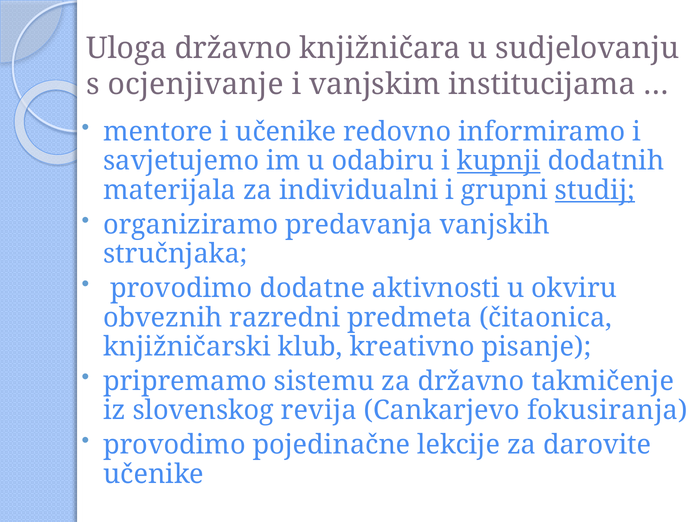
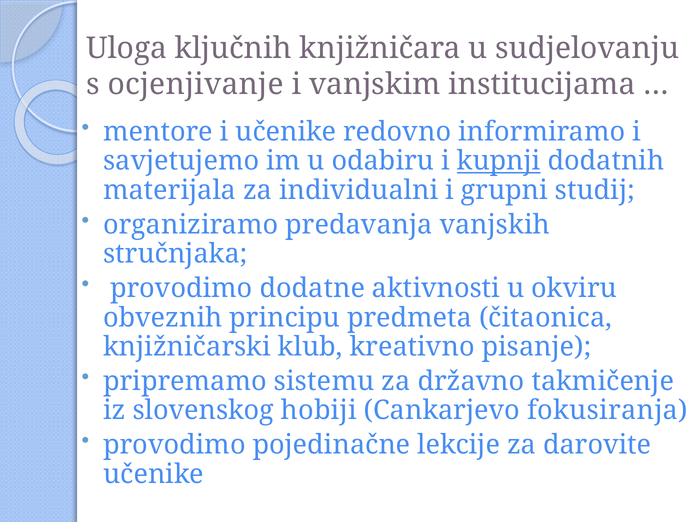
Uloga državno: državno -> ključnih
studij underline: present -> none
razredni: razredni -> principu
revija: revija -> hobiji
